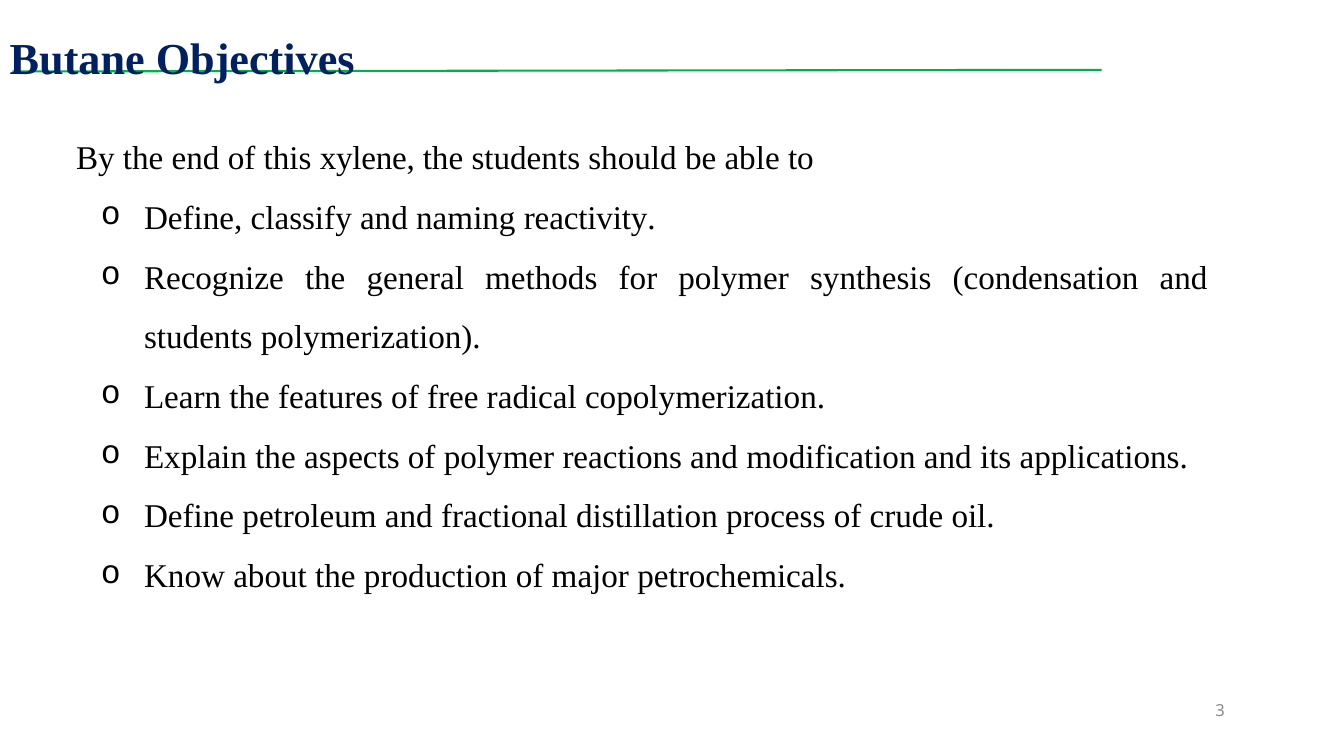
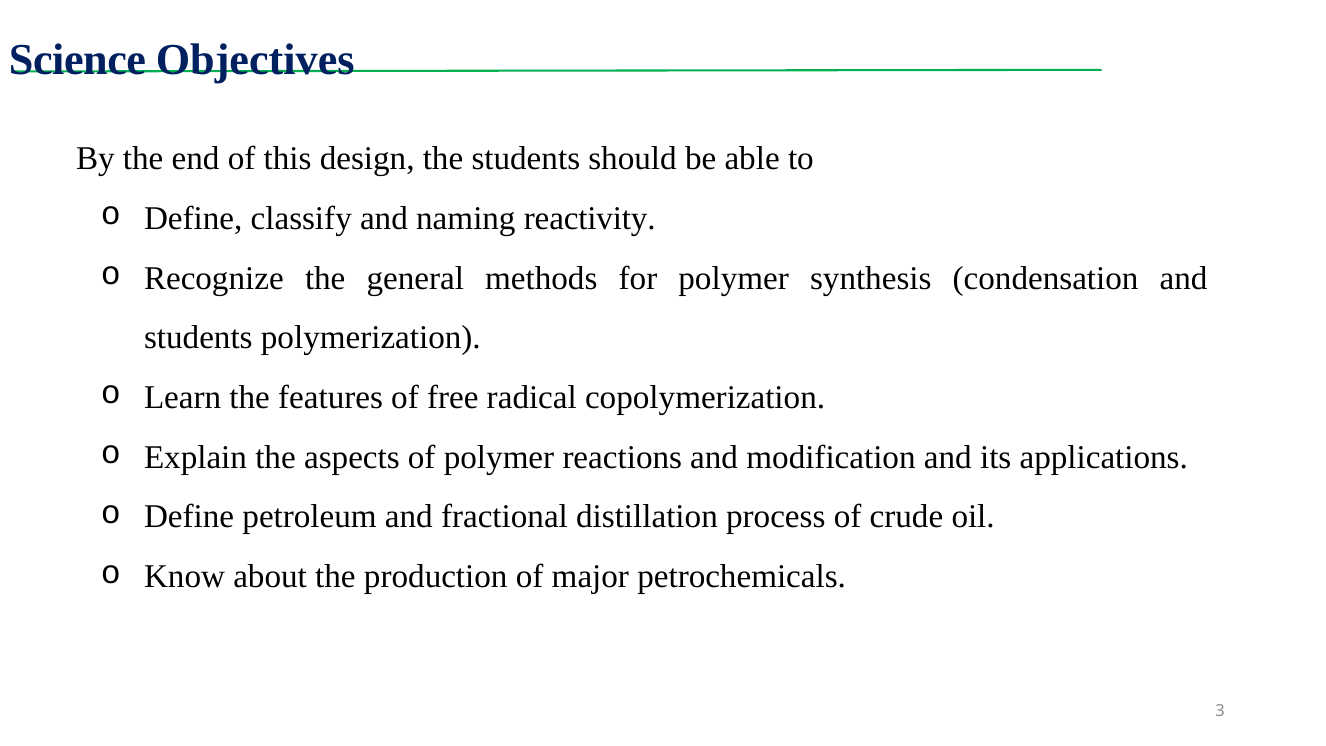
Butane: Butane -> Science
xylene: xylene -> design
